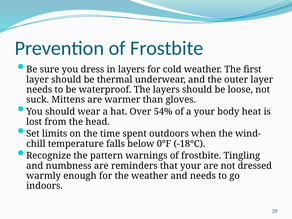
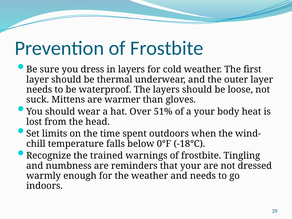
54%: 54% -> 51%
pattern: pattern -> trained
